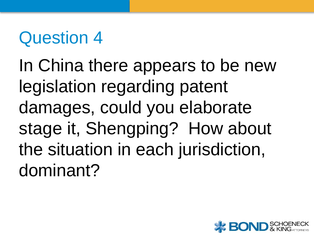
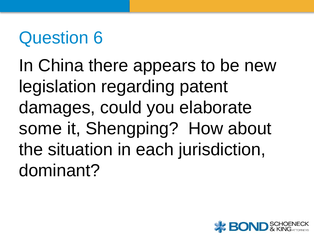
4: 4 -> 6
stage: stage -> some
